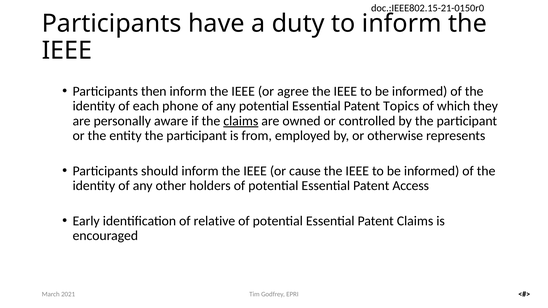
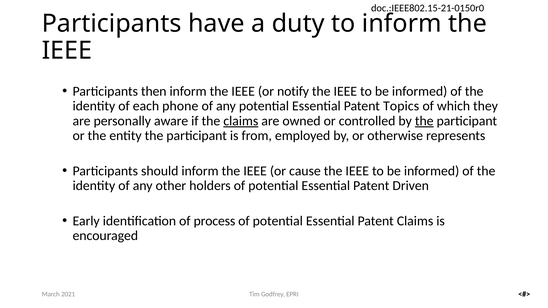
agree: agree -> notify
the at (424, 121) underline: none -> present
Access: Access -> Driven
relative: relative -> process
